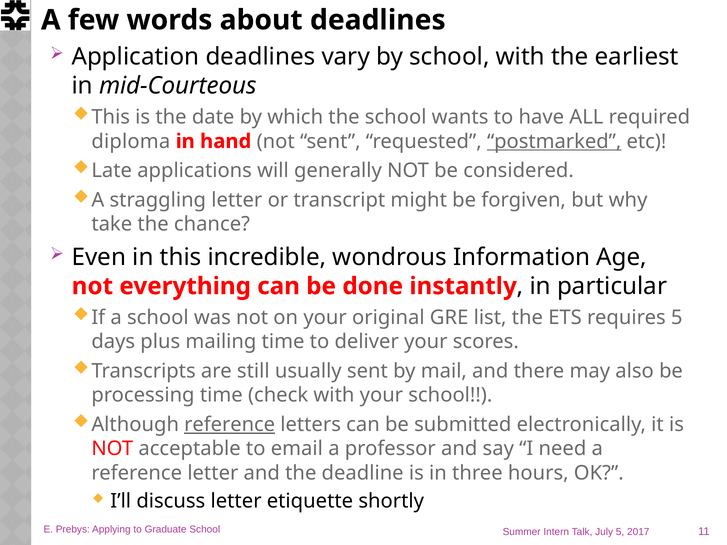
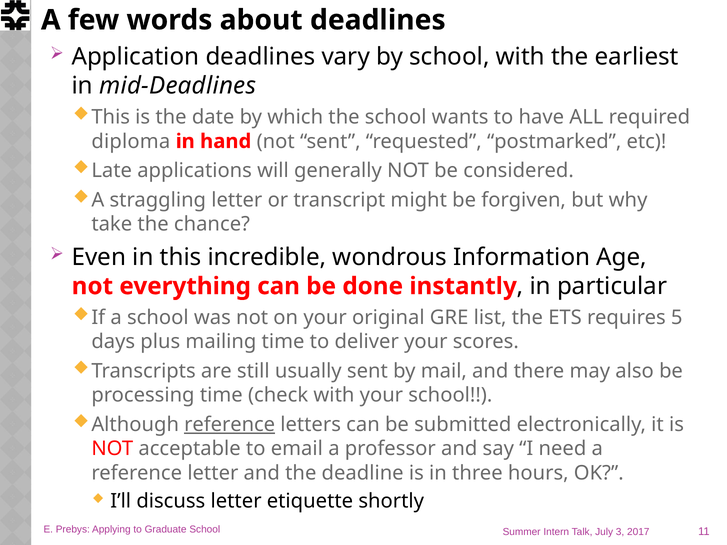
mid-Courteous: mid-Courteous -> mid-Deadlines
postmarked underline: present -> none
July 5: 5 -> 3
